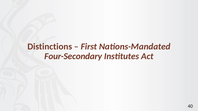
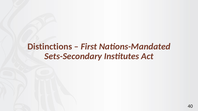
Four-Secondary: Four-Secondary -> Sets-Secondary
